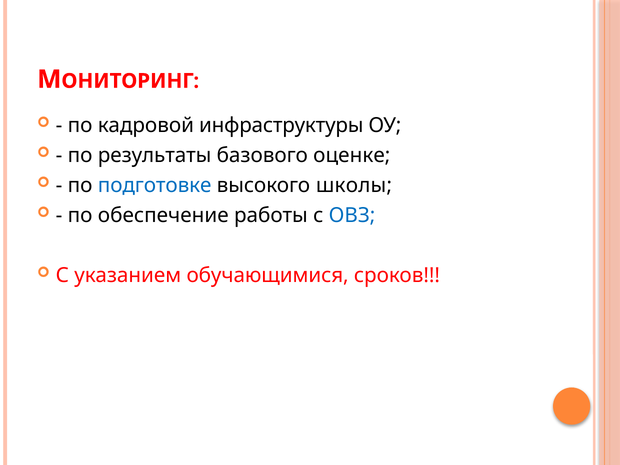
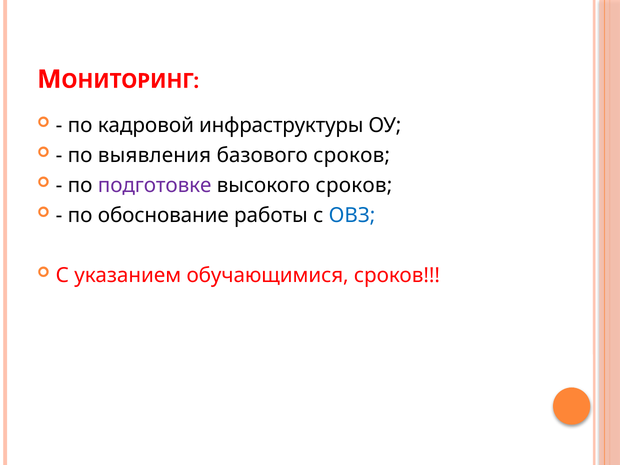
результаты: результаты -> выявления
базового оценке: оценке -> сроков
подготовке colour: blue -> purple
высокого школы: школы -> сроков
обеспечение: обеспечение -> обоснование
